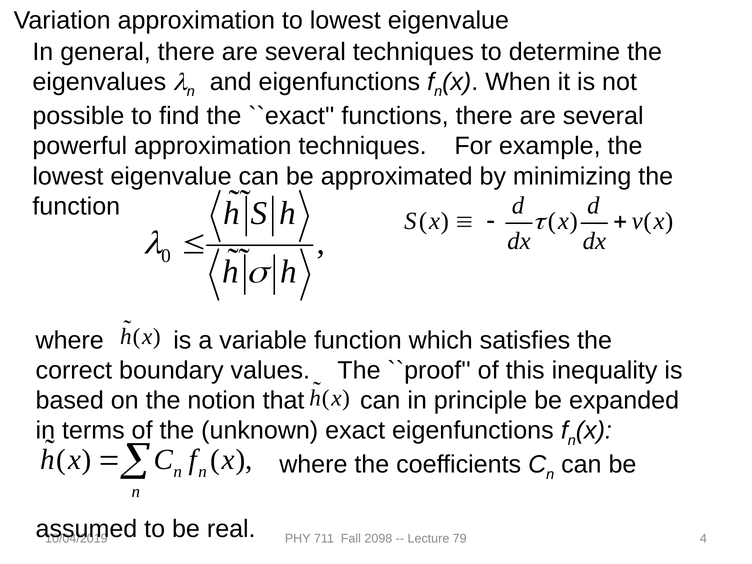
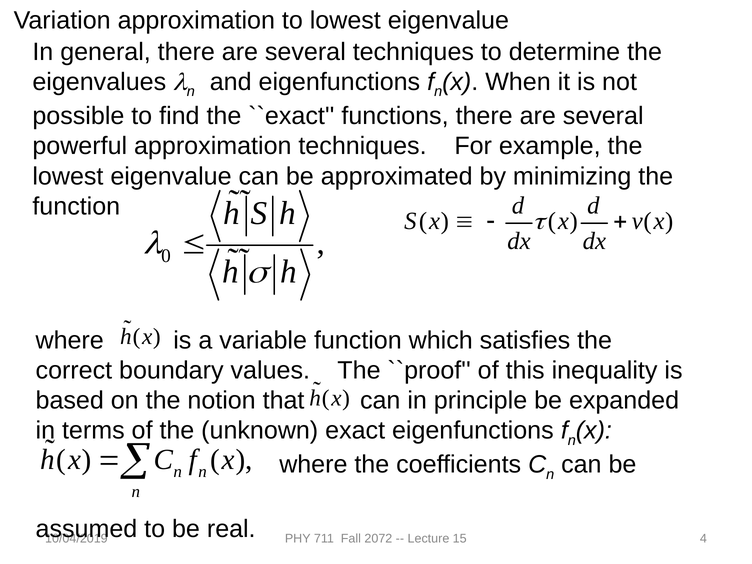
2098: 2098 -> 2072
79: 79 -> 15
